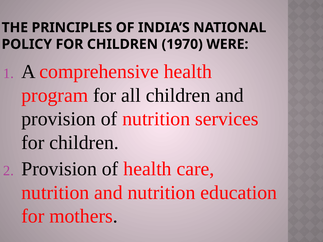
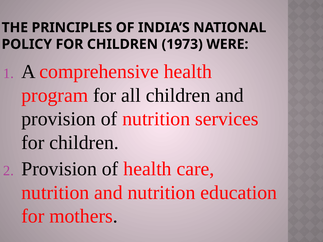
1970: 1970 -> 1973
